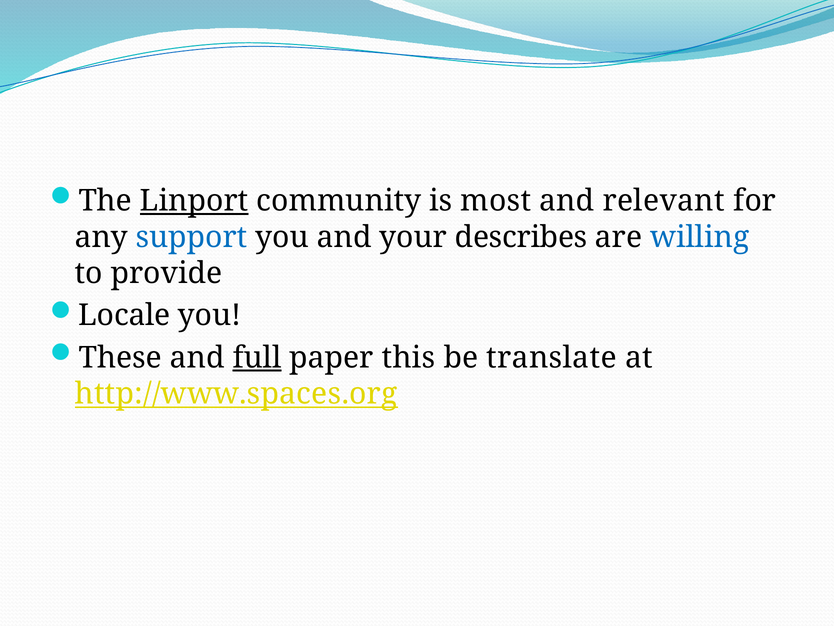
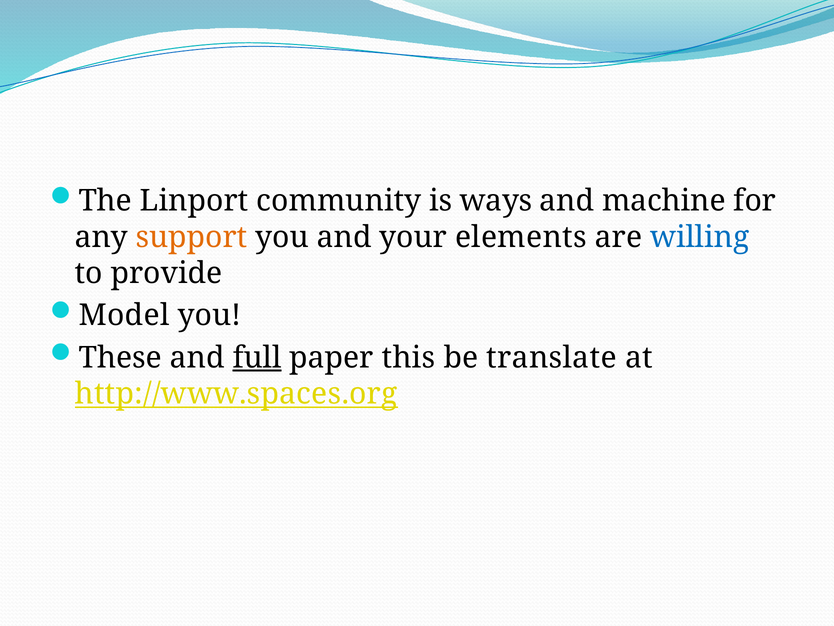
Linport underline: present -> none
most: most -> ways
relevant: relevant -> machine
support colour: blue -> orange
describes: describes -> elements
Locale: Locale -> Model
